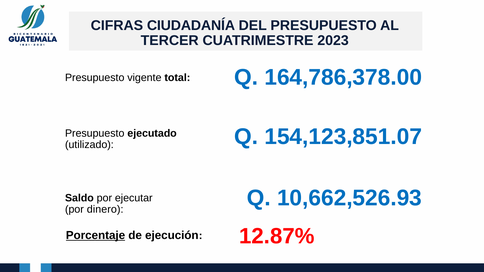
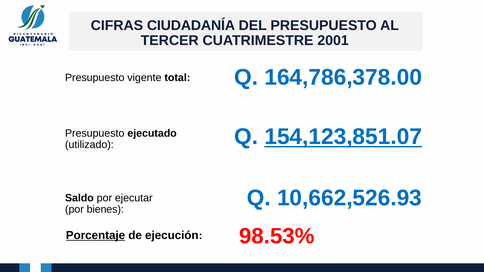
2023: 2023 -> 2001
154,123,851.07 underline: none -> present
dinero: dinero -> bienes
12.87%: 12.87% -> 98.53%
